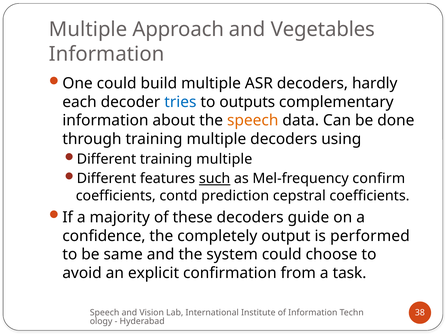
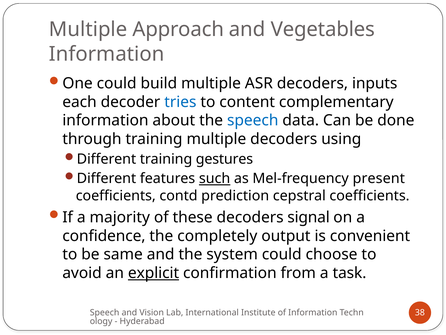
hardly: hardly -> inputs
outputs: outputs -> content
speech at (253, 120) colour: orange -> blue
Different training multiple: multiple -> gestures
confirm: confirm -> present
guide: guide -> signal
performed: performed -> convenient
explicit underline: none -> present
